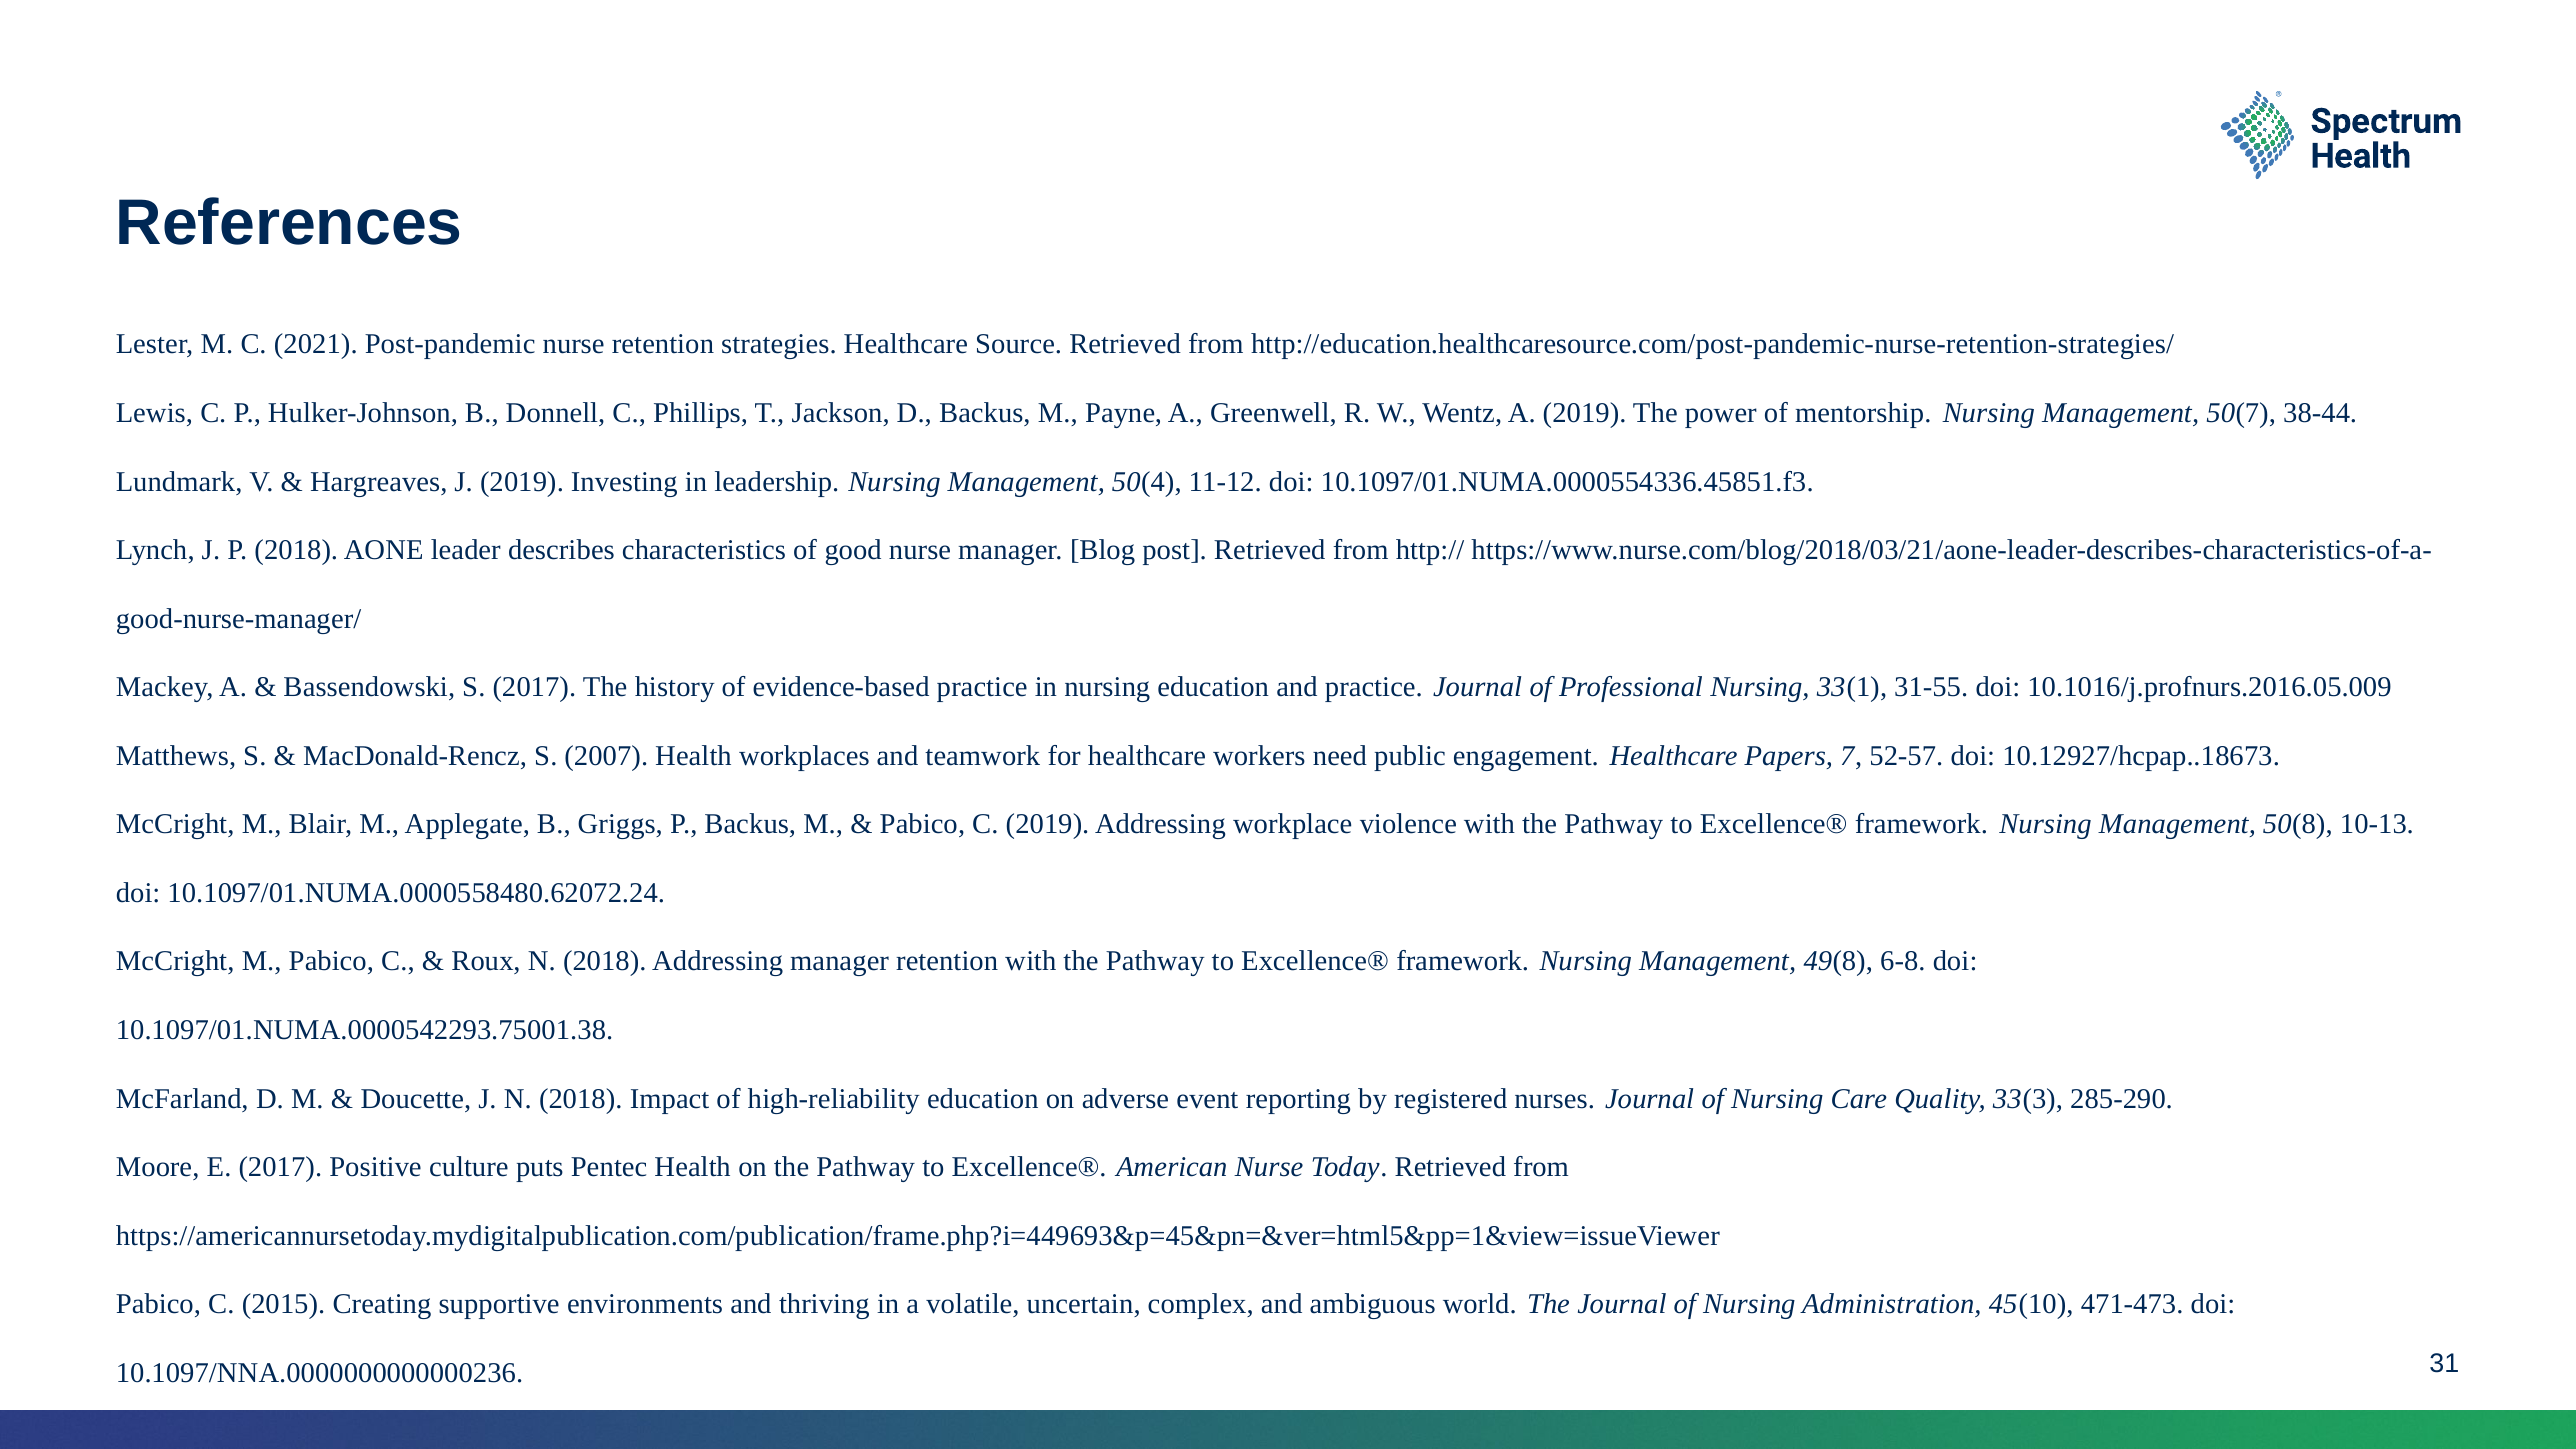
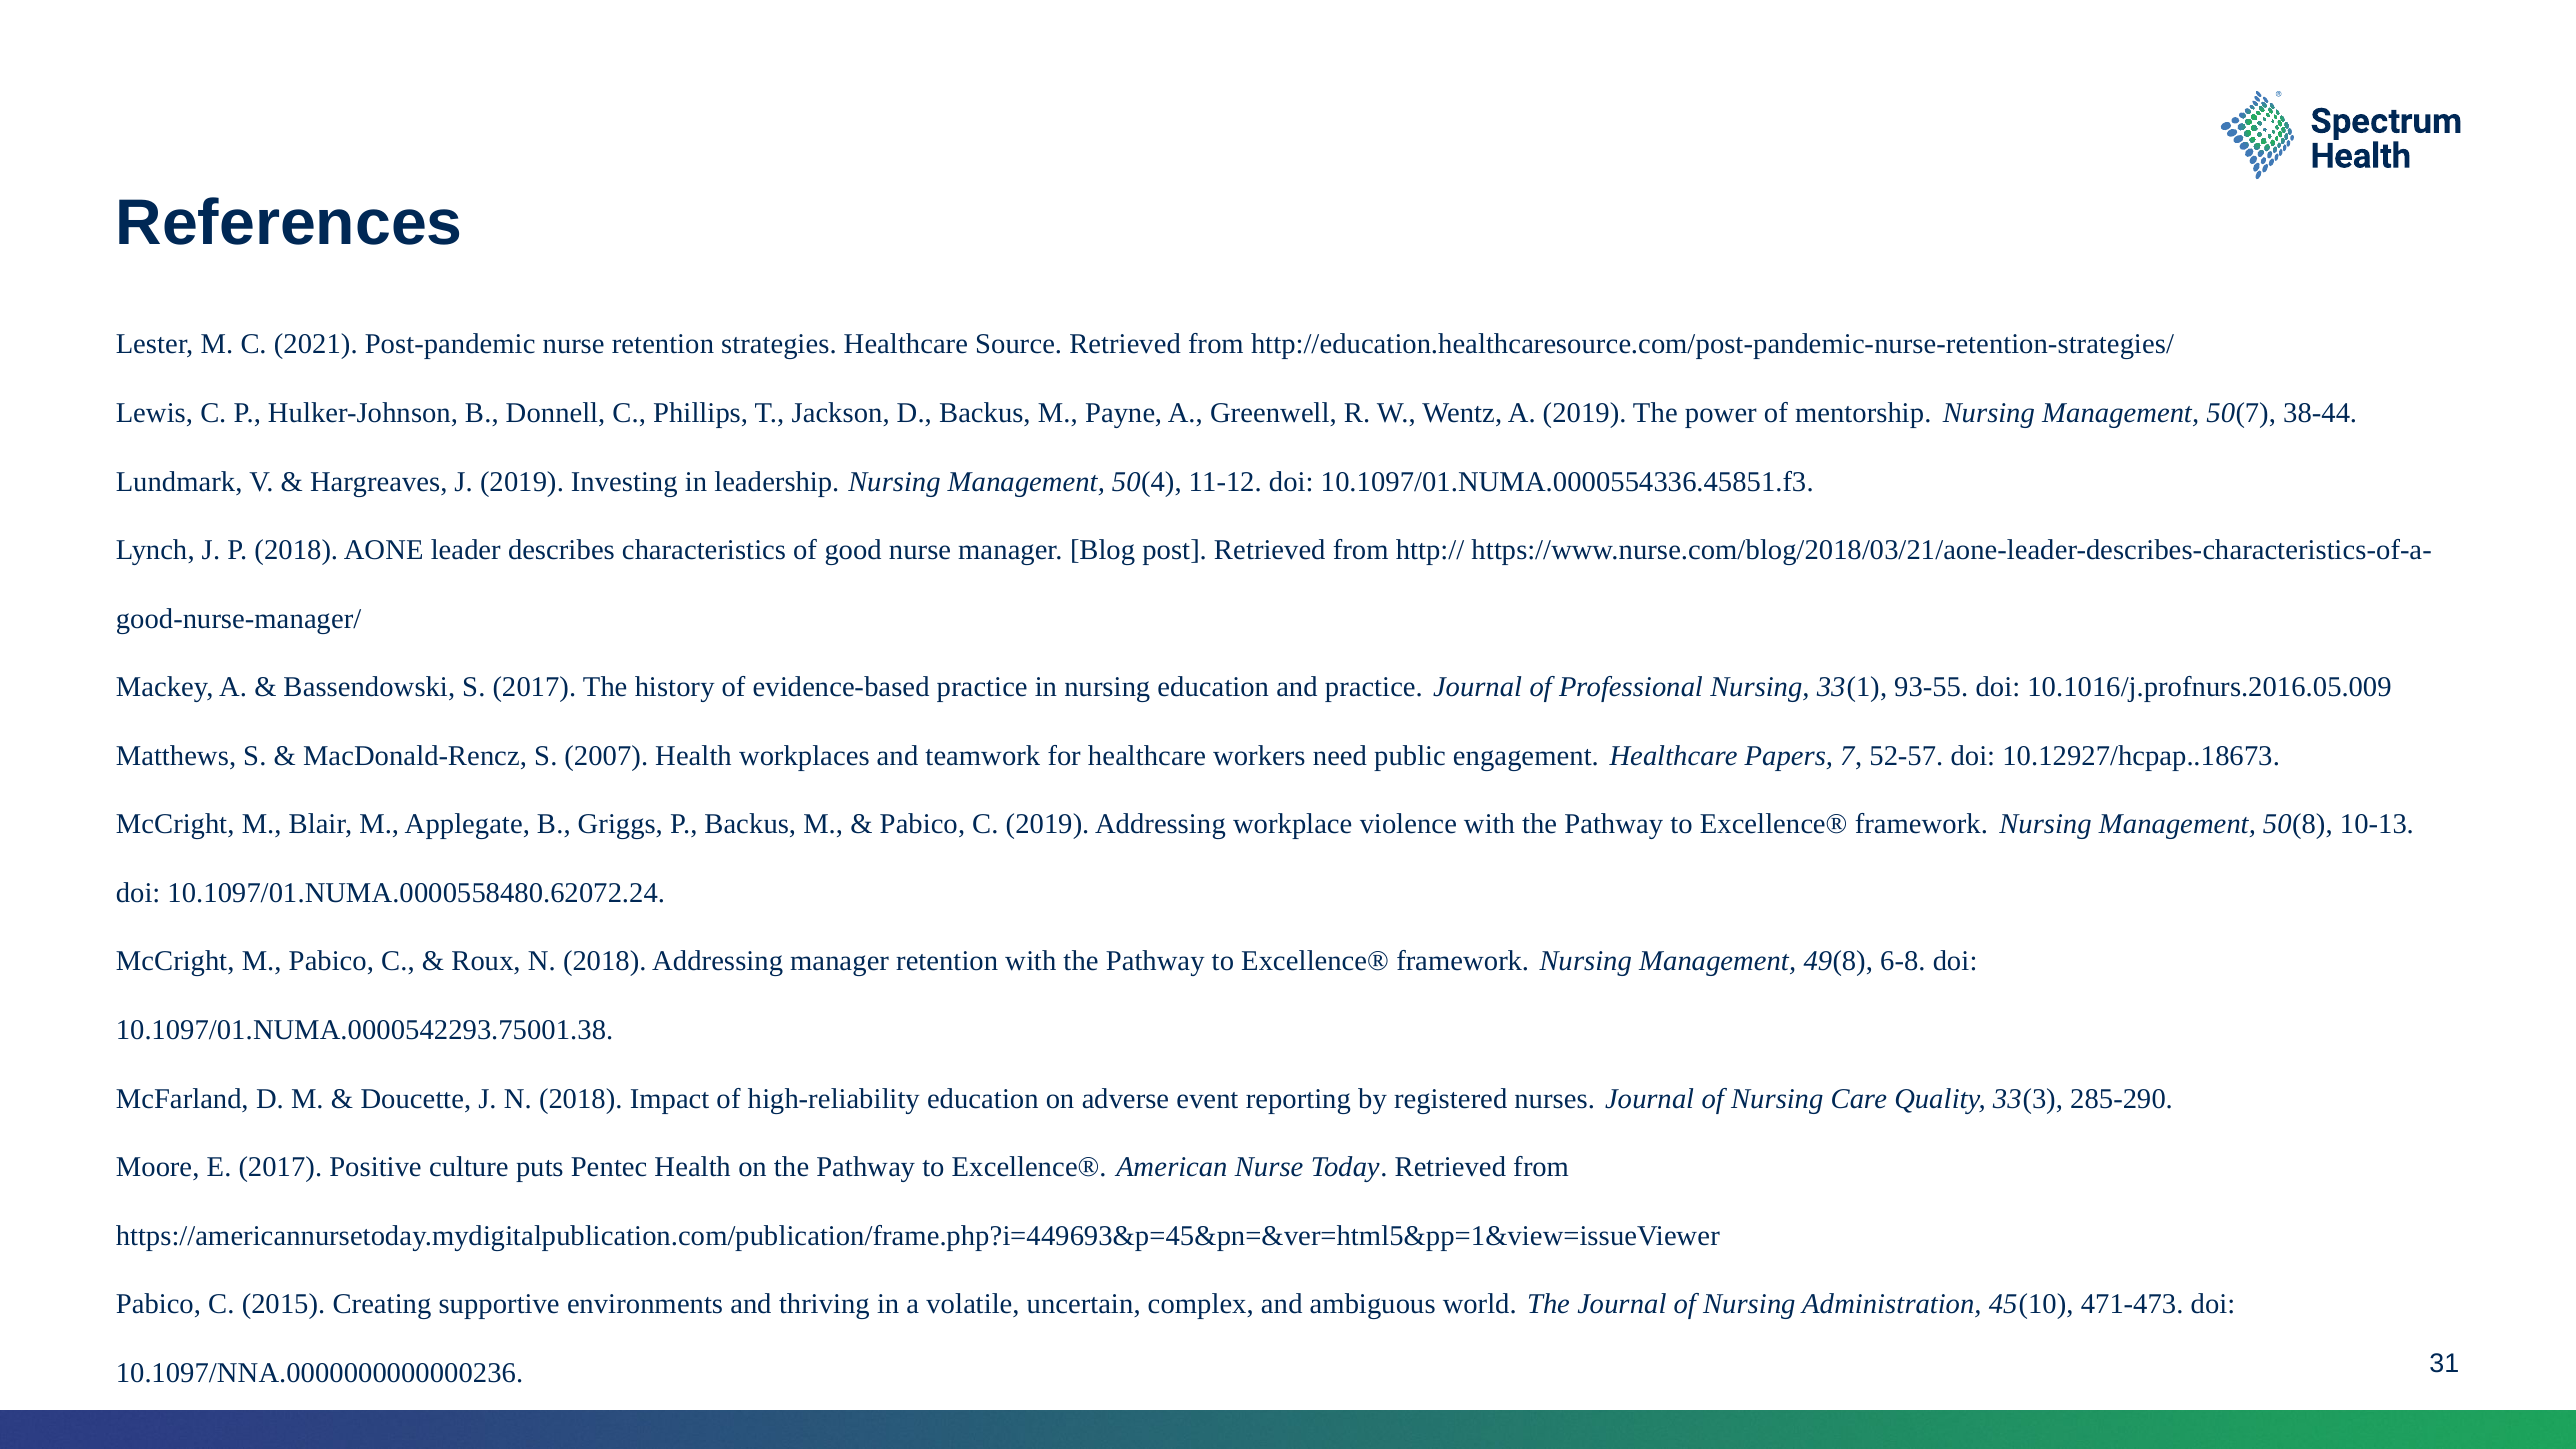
31-55: 31-55 -> 93-55
